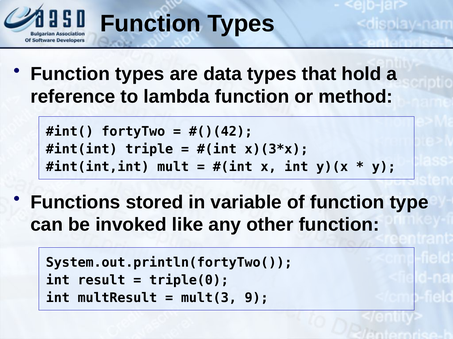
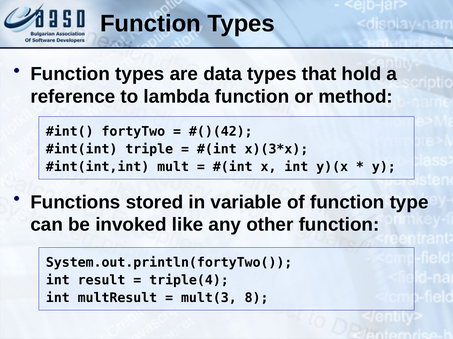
triple(0: triple(0 -> triple(4
9: 9 -> 8
